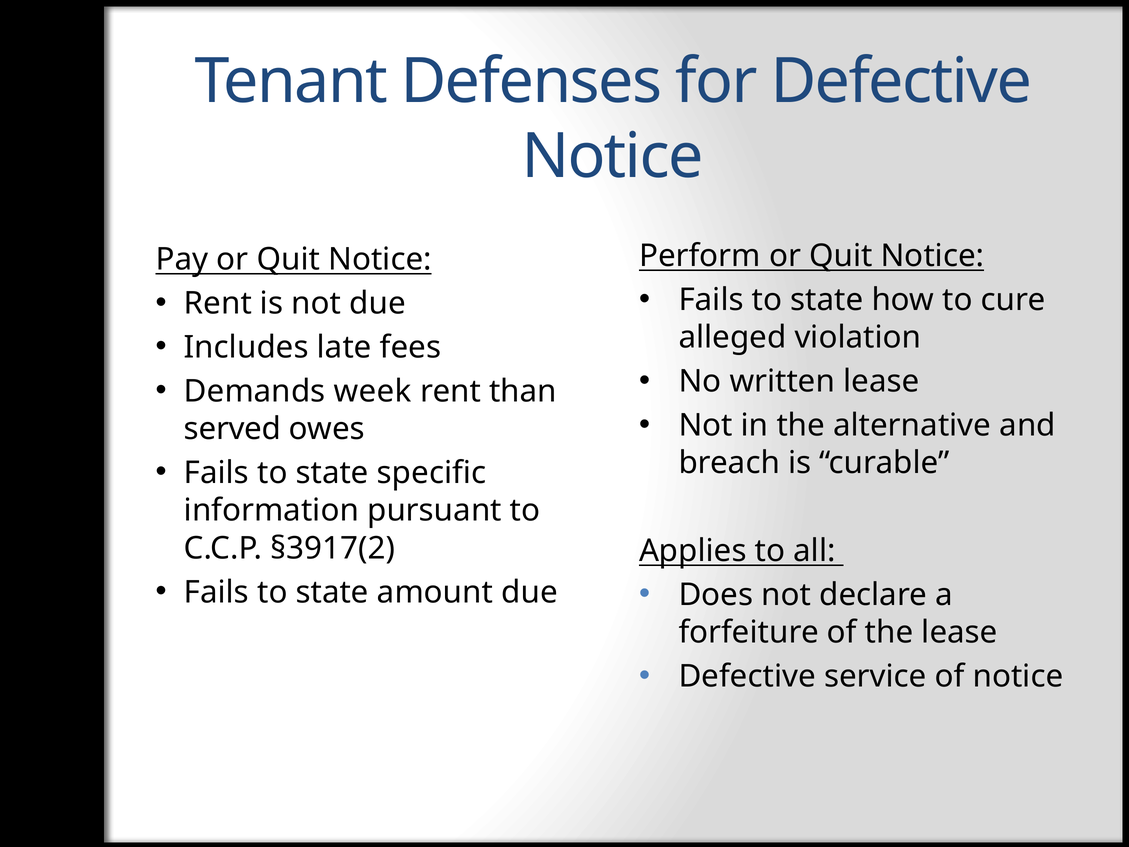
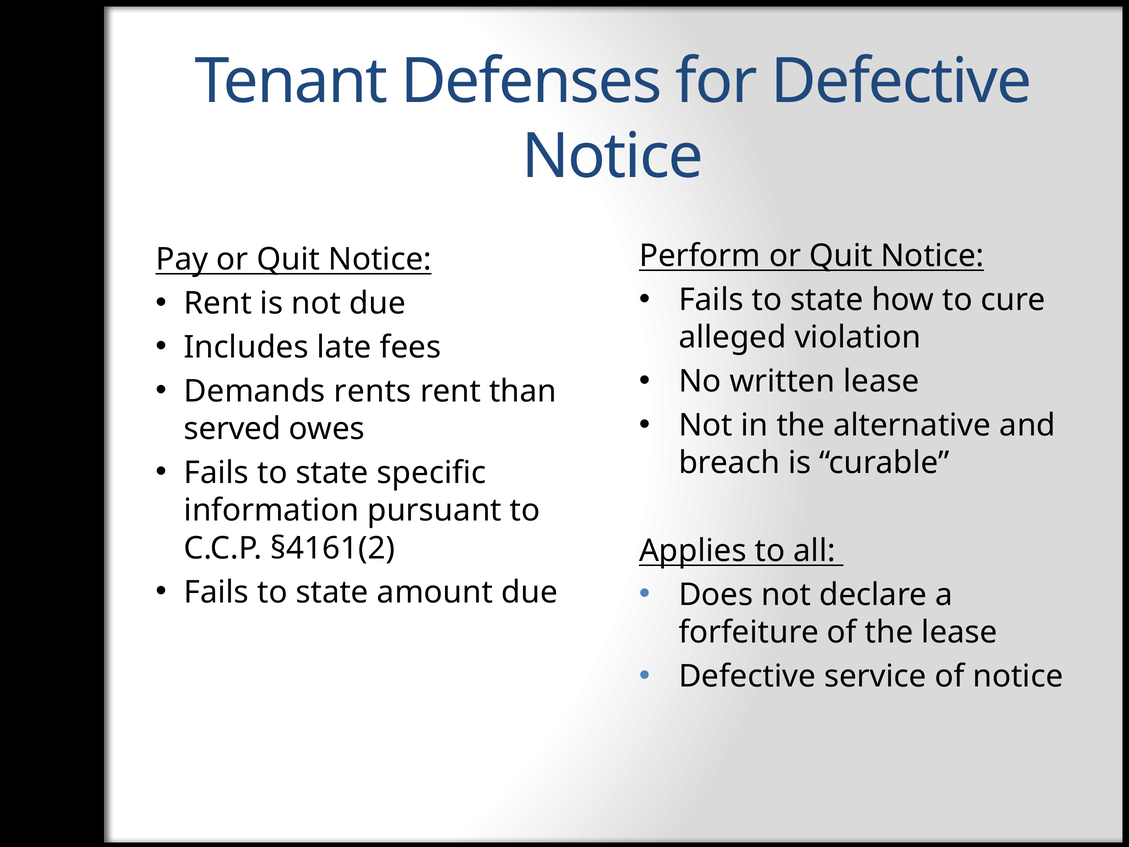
week: week -> rents
§3917(2: §3917(2 -> §4161(2
